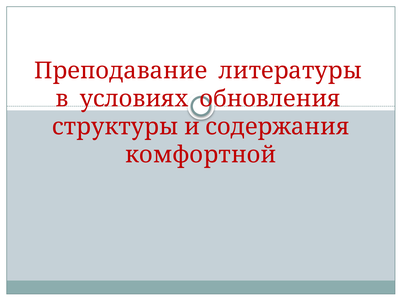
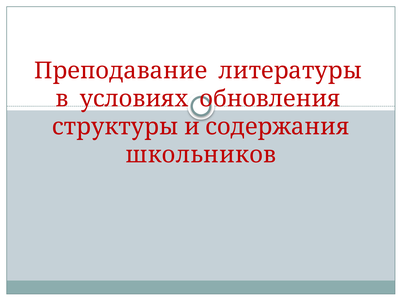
комфортной: комфортной -> школьников
